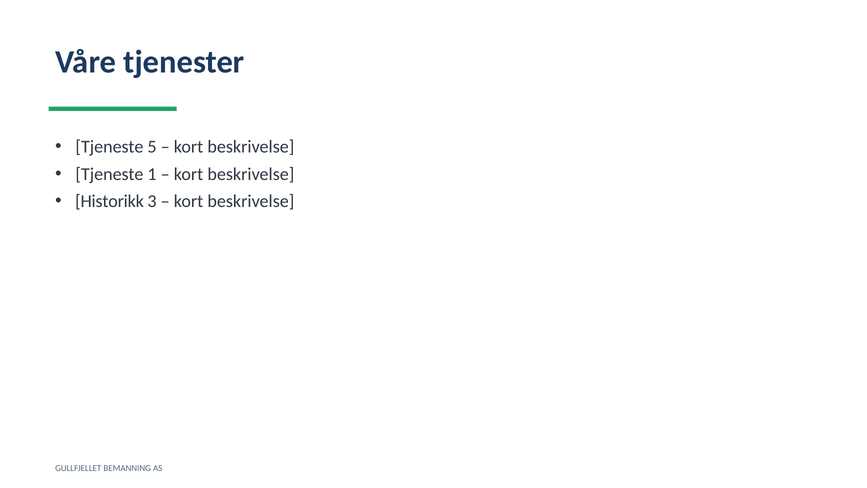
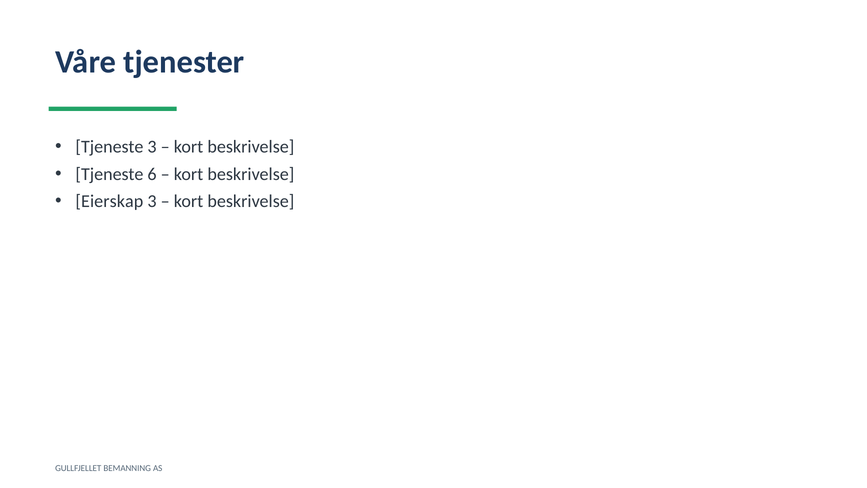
Tjeneste 5: 5 -> 3
1: 1 -> 6
Historikk: Historikk -> Eierskap
